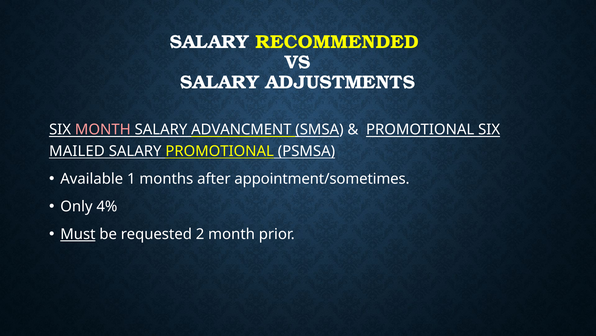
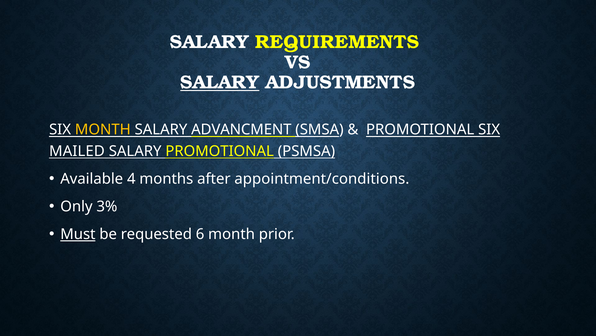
RECOMMENDED: RECOMMENDED -> REQUIREMENTS
SALARY at (220, 82) underline: none -> present
MONTH at (103, 129) colour: pink -> yellow
1: 1 -> 4
appointment/sometimes: appointment/sometimes -> appointment/conditions
4%: 4% -> 3%
2: 2 -> 6
